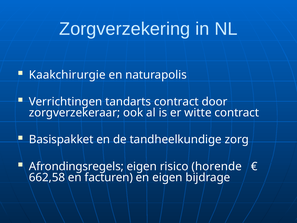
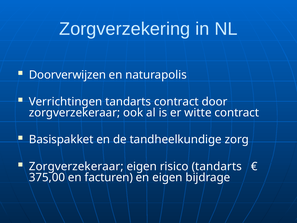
Kaakchirurgie: Kaakchirurgie -> Doorverwijzen
Afrondingsregels at (76, 166): Afrondingsregels -> Zorgverzekeraar
risico horende: horende -> tandarts
662,58: 662,58 -> 375,00
